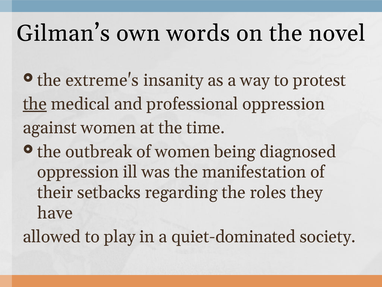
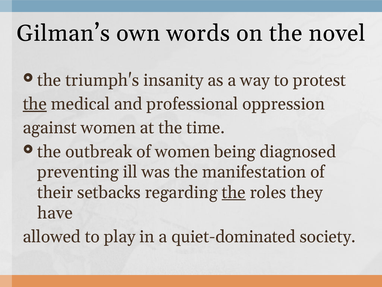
extreme's: extreme's -> triumph's
oppression at (78, 172): oppression -> preventing
the at (234, 192) underline: none -> present
